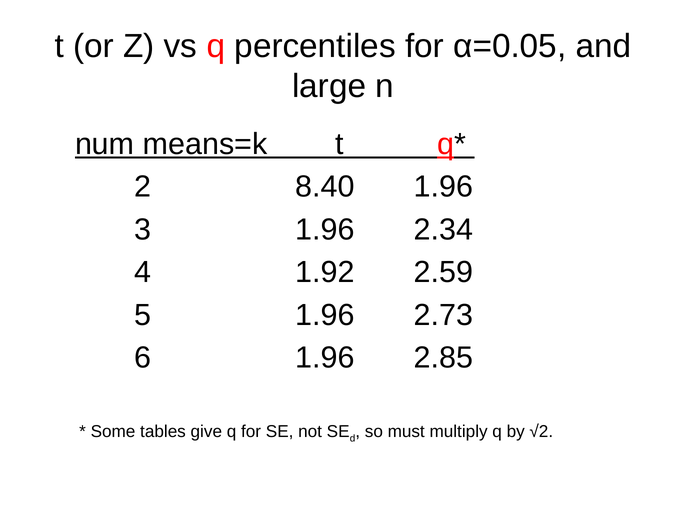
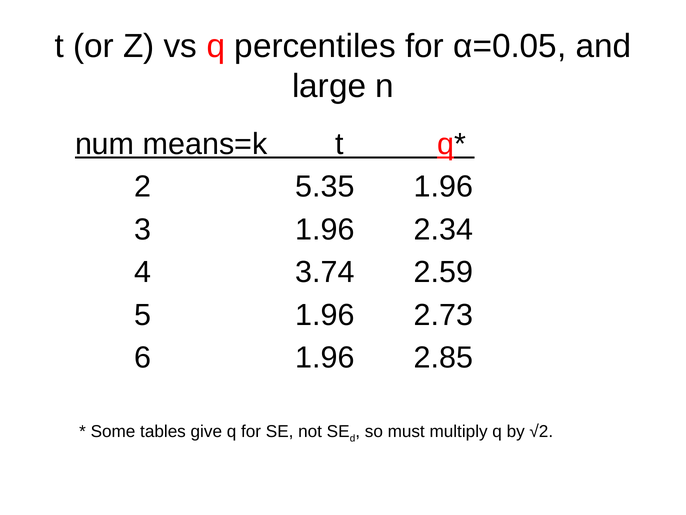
8.40: 8.40 -> 5.35
1.92: 1.92 -> 3.74
